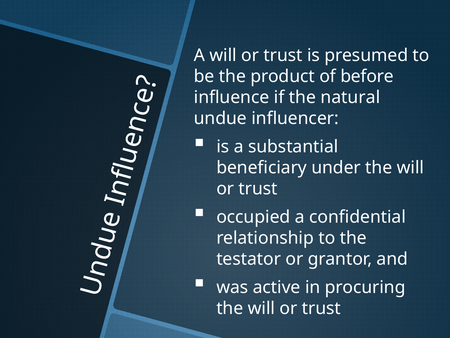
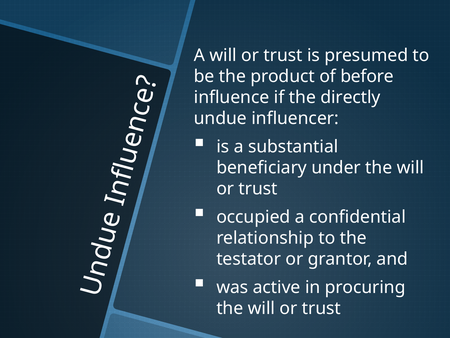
natural: natural -> directly
